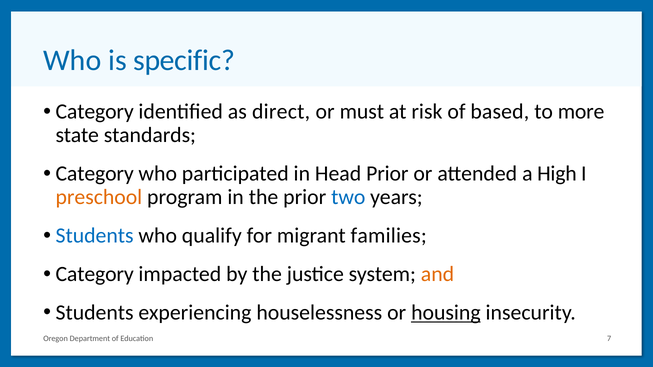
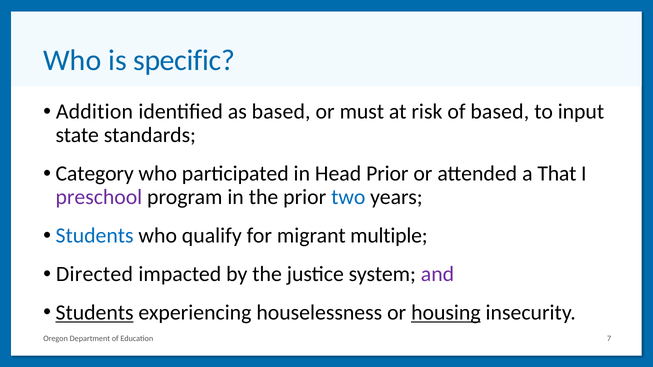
Category at (95, 112): Category -> Addition
as direct: direct -> based
more: more -> input
High: High -> That
preschool colour: orange -> purple
families: families -> multiple
Category at (95, 274): Category -> Directed
and colour: orange -> purple
Students at (95, 313) underline: none -> present
